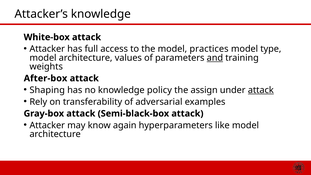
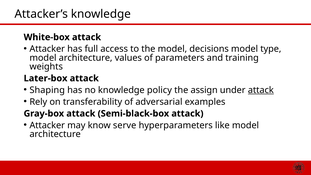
practices: practices -> decisions
and underline: present -> none
After-box: After-box -> Later-box
again: again -> serve
